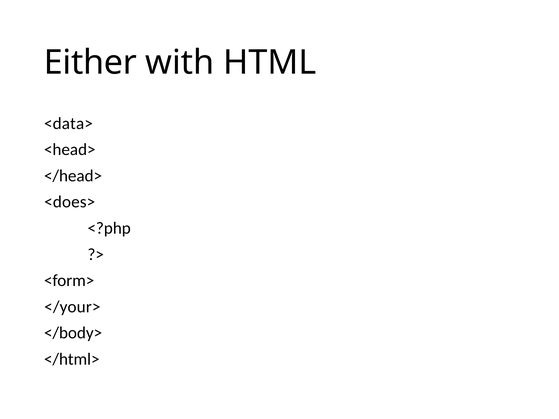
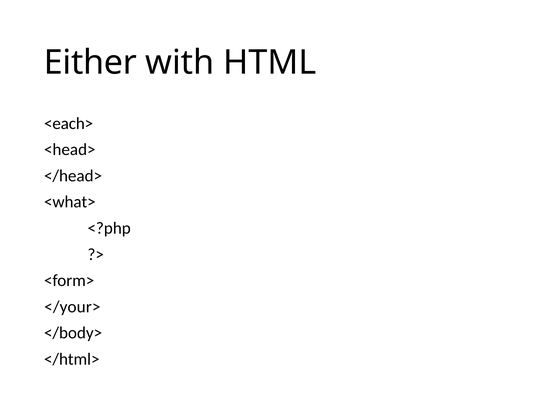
<data>: <data> -> <each>
<does>: <does> -> <what>
